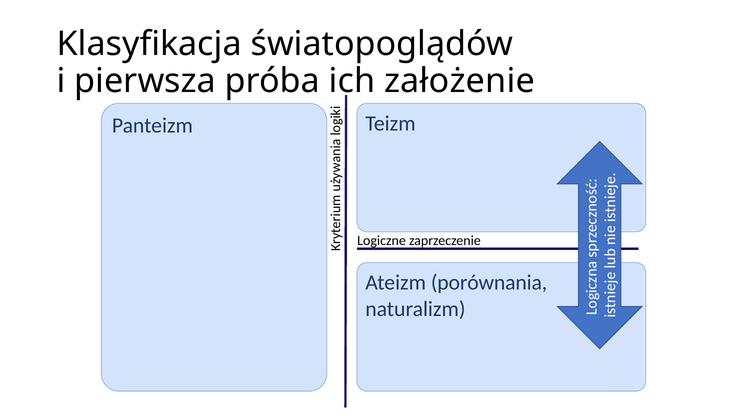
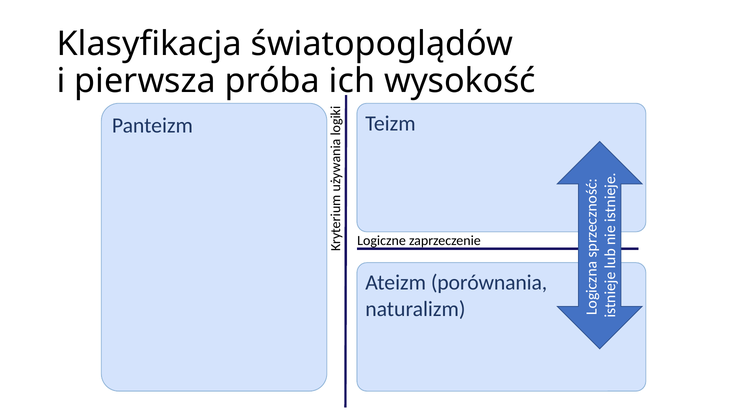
założenie: założenie -> wysokość
